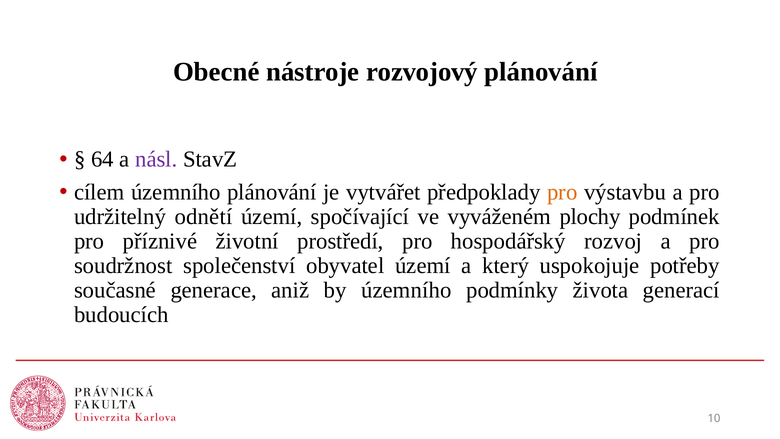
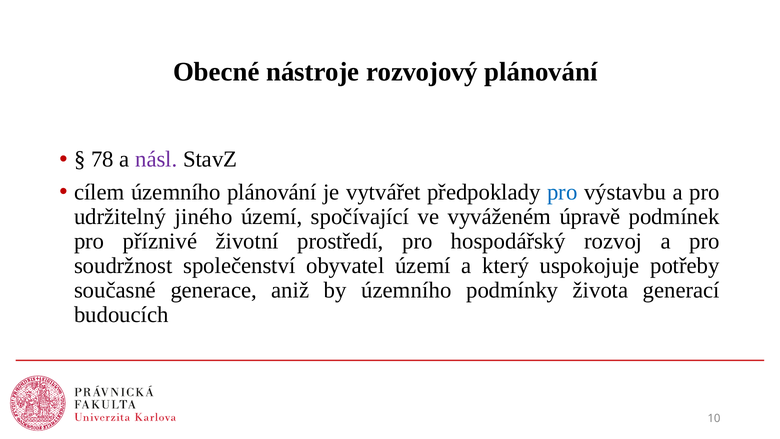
64: 64 -> 78
pro at (562, 192) colour: orange -> blue
odnětí: odnětí -> jiného
plochy: plochy -> úpravě
